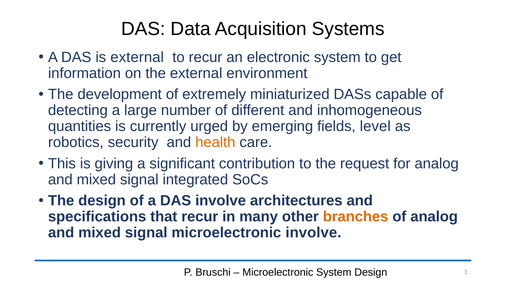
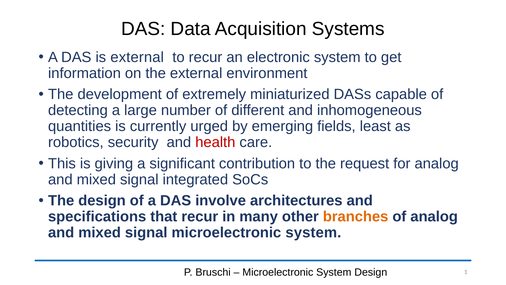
level: level -> least
health colour: orange -> red
signal microelectronic involve: involve -> system
